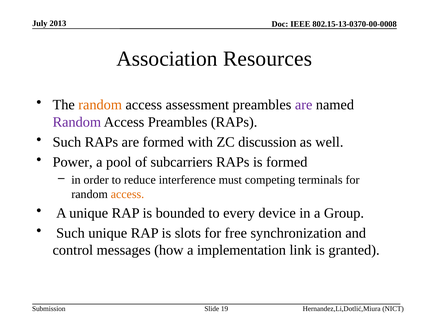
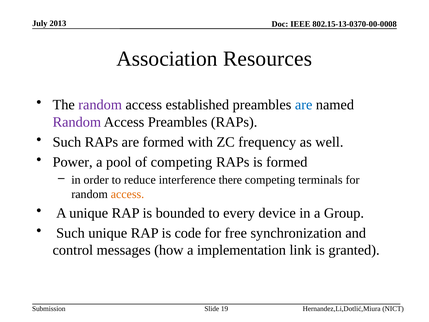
random at (100, 105) colour: orange -> purple
assessment: assessment -> established
are at (304, 105) colour: purple -> blue
discussion: discussion -> frequency
of subcarriers: subcarriers -> competing
must: must -> there
slots: slots -> code
